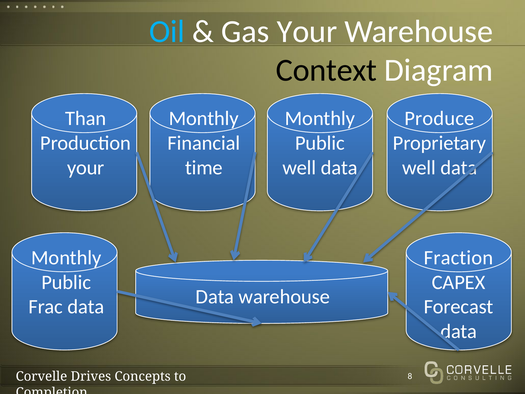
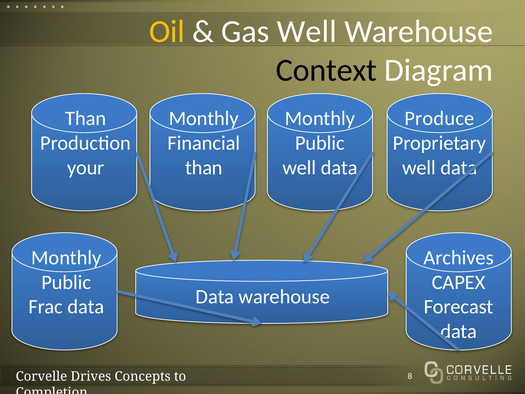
Oil colour: light blue -> yellow
Gas Your: Your -> Well
time at (204, 168): time -> than
Fraction: Fraction -> Archives
